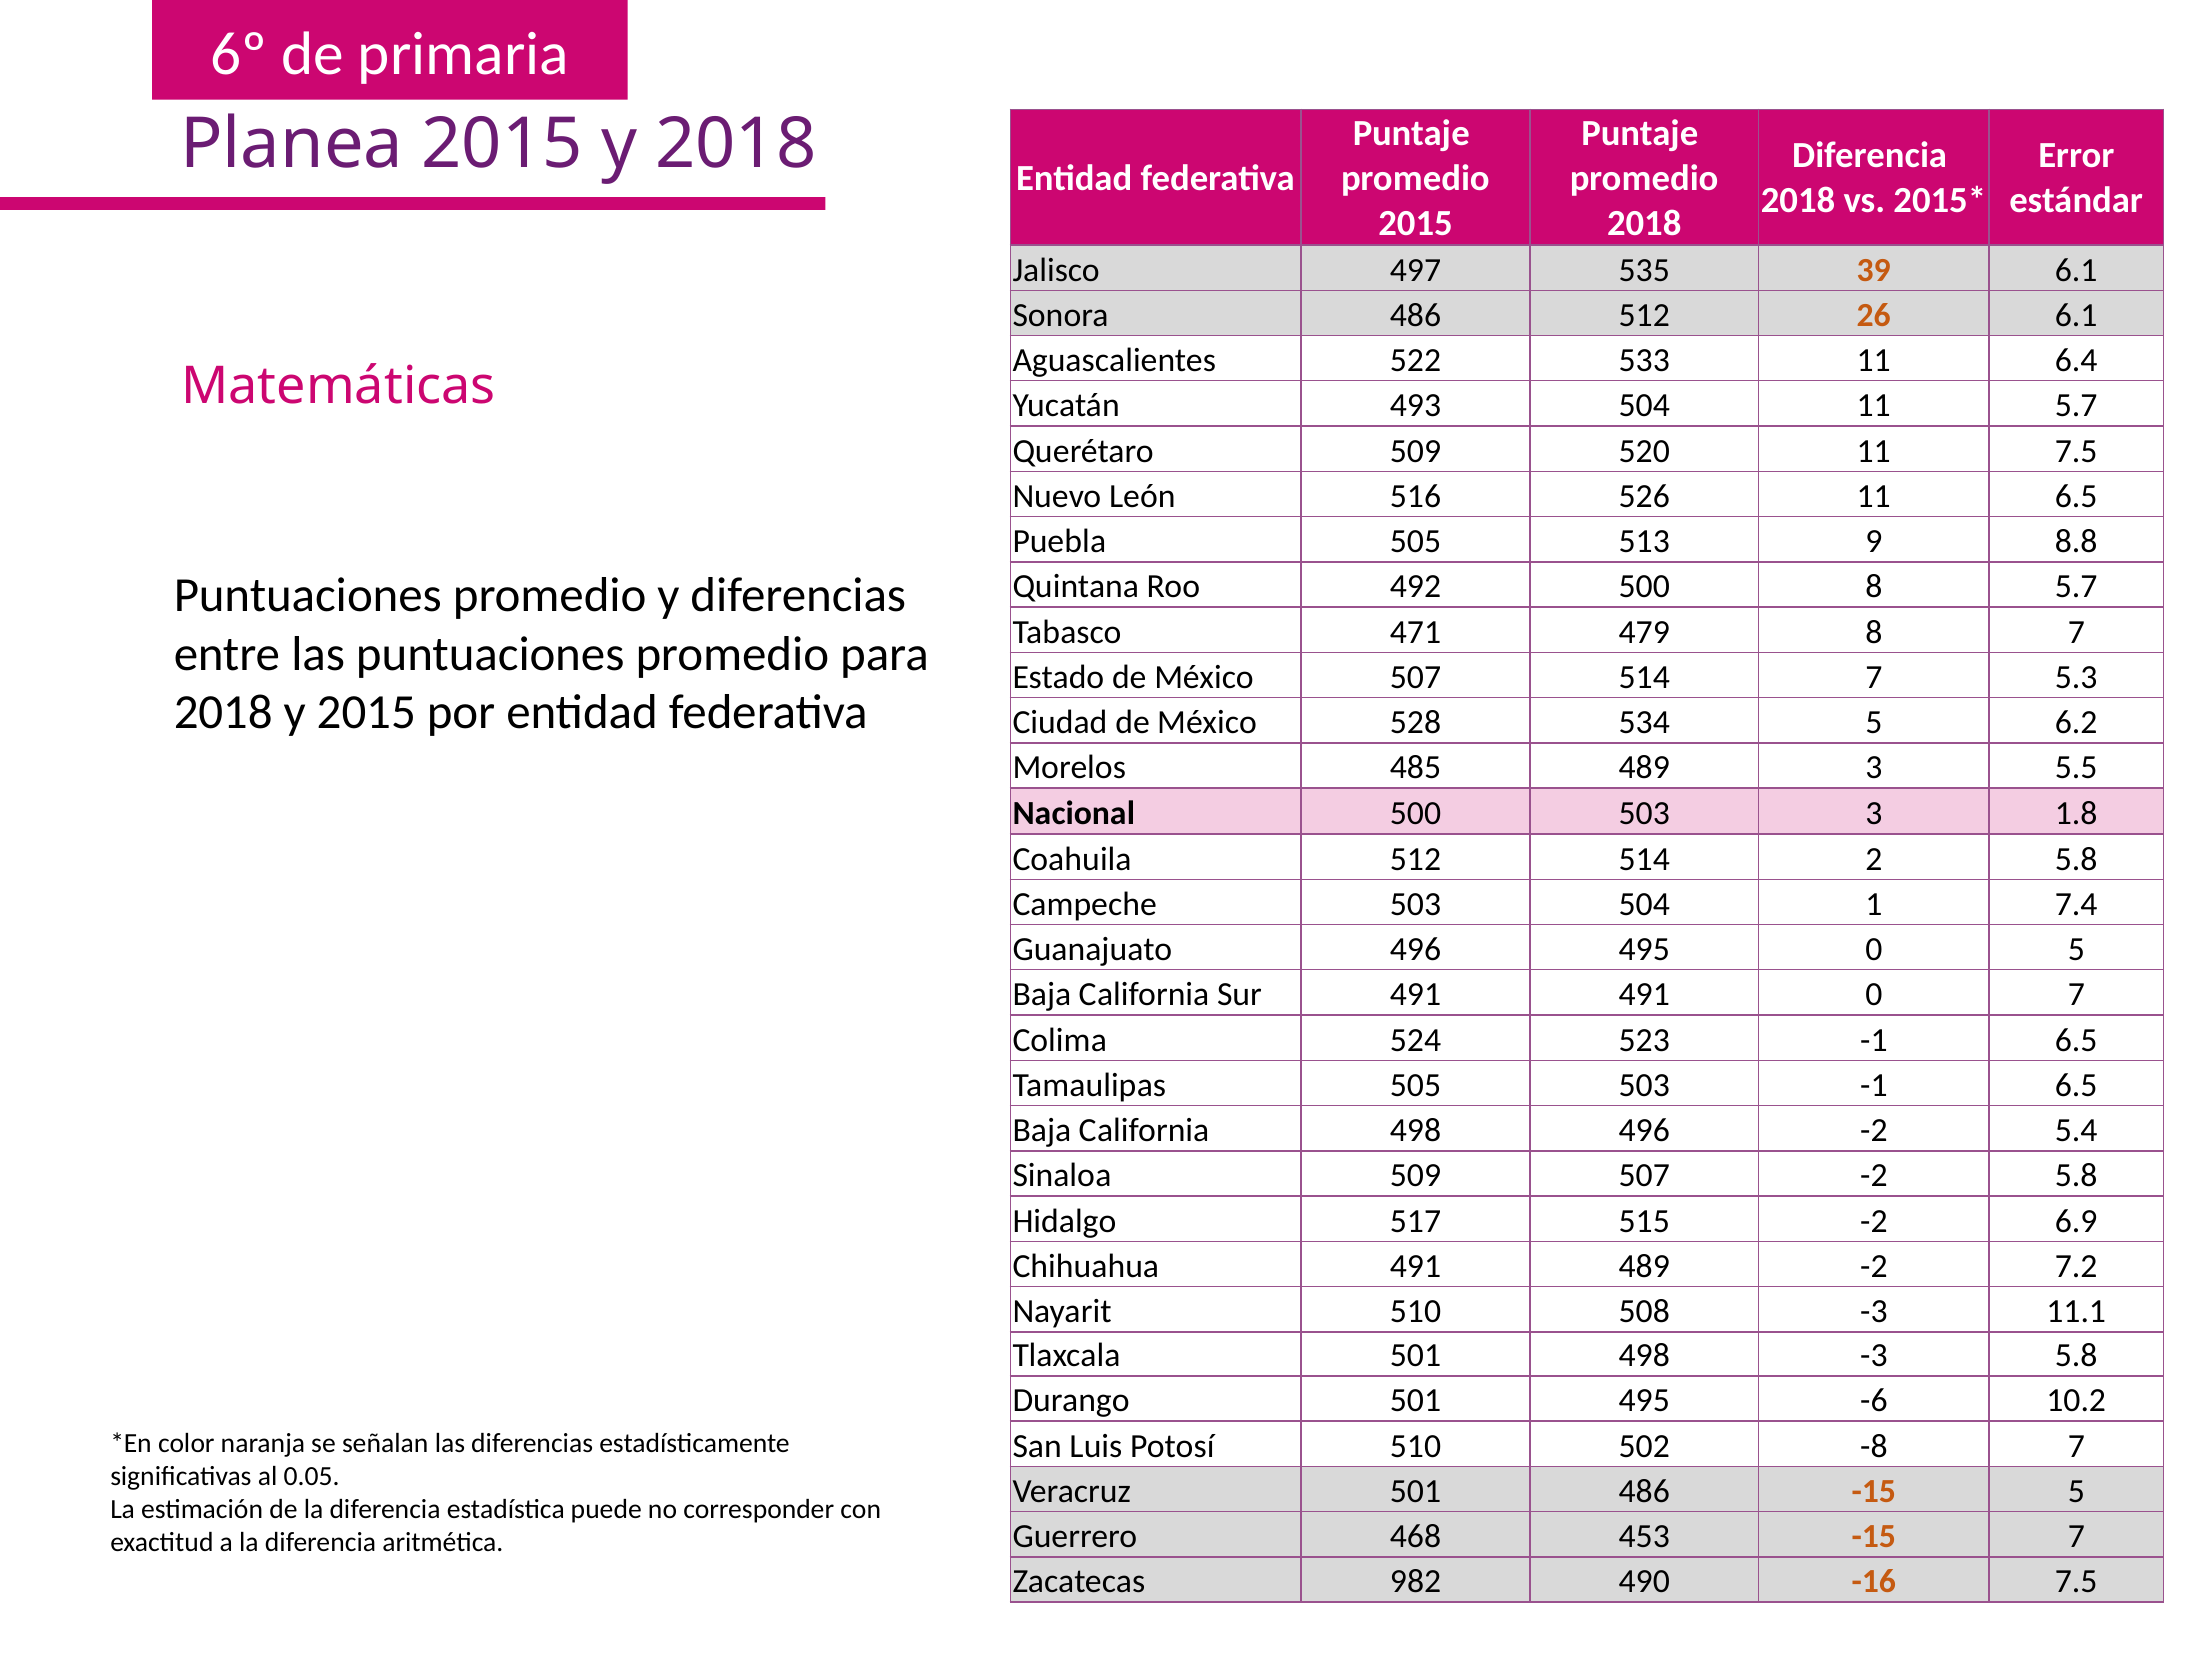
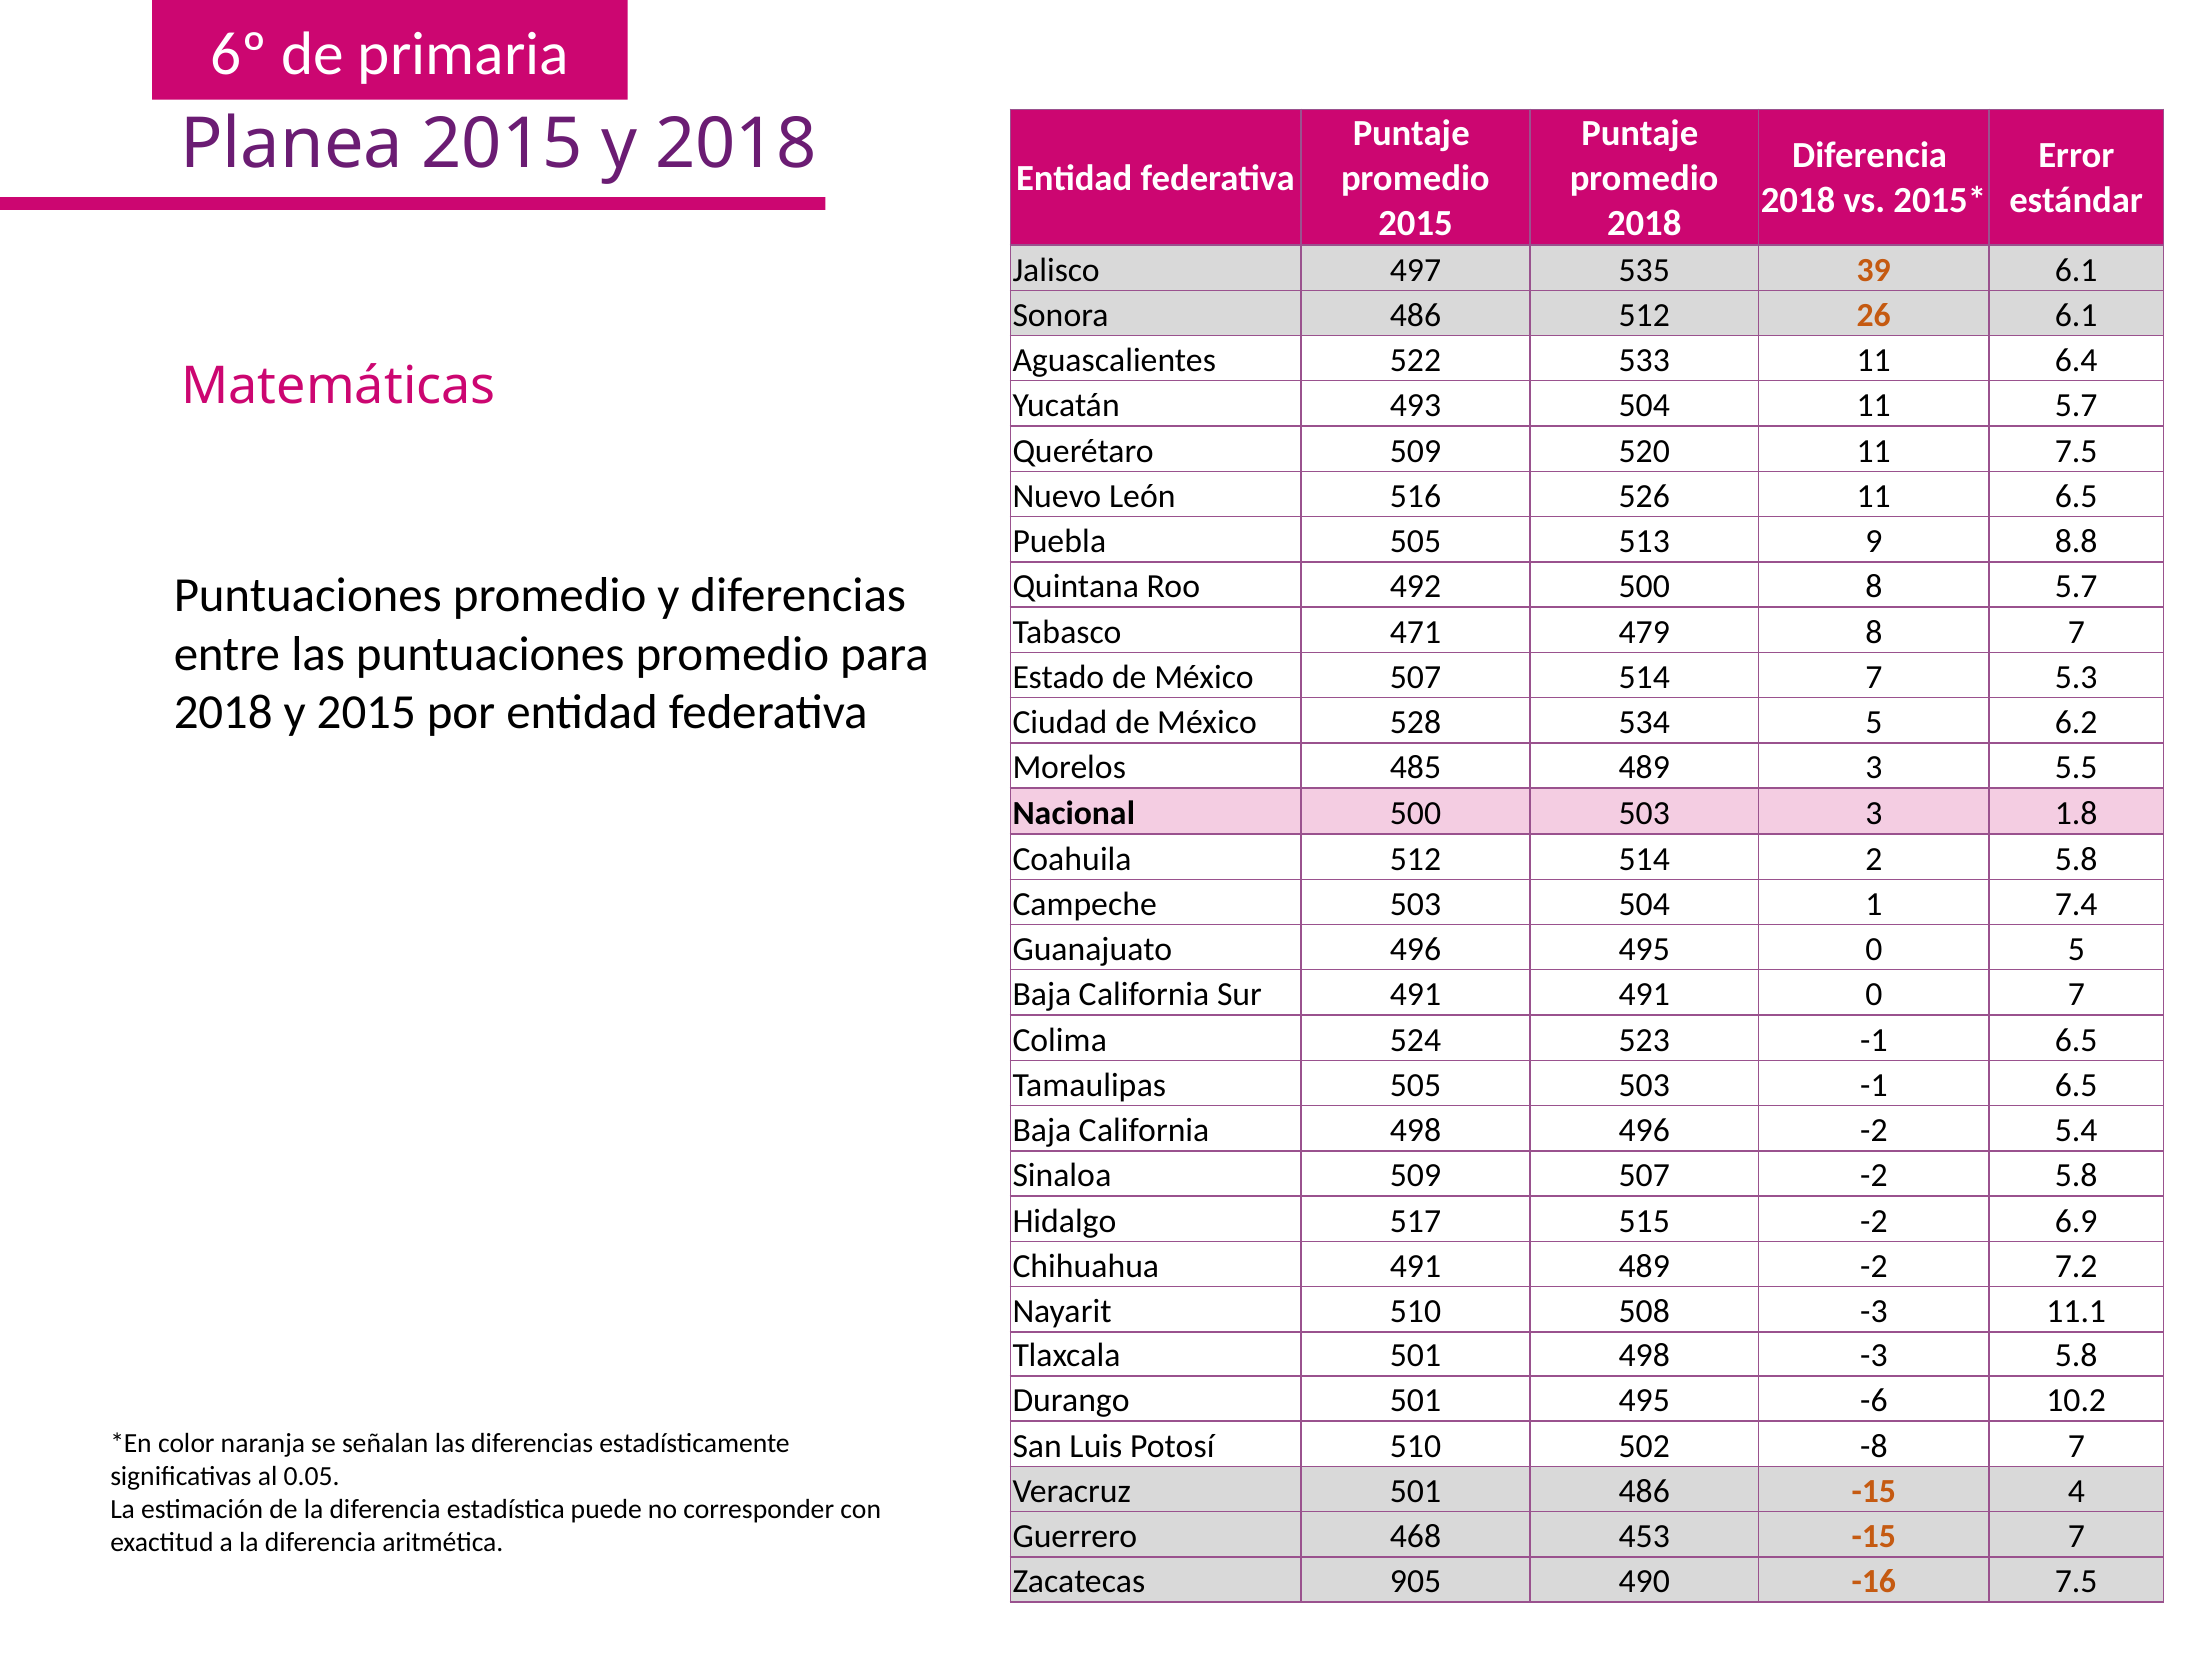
-15 5: 5 -> 4
982: 982 -> 905
